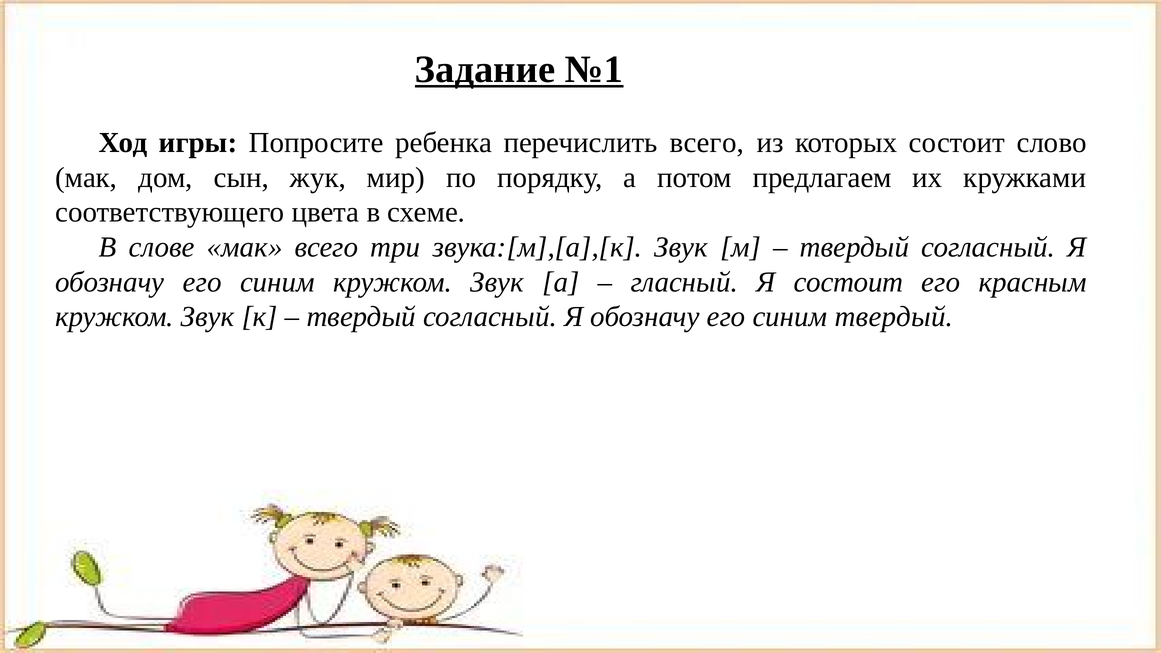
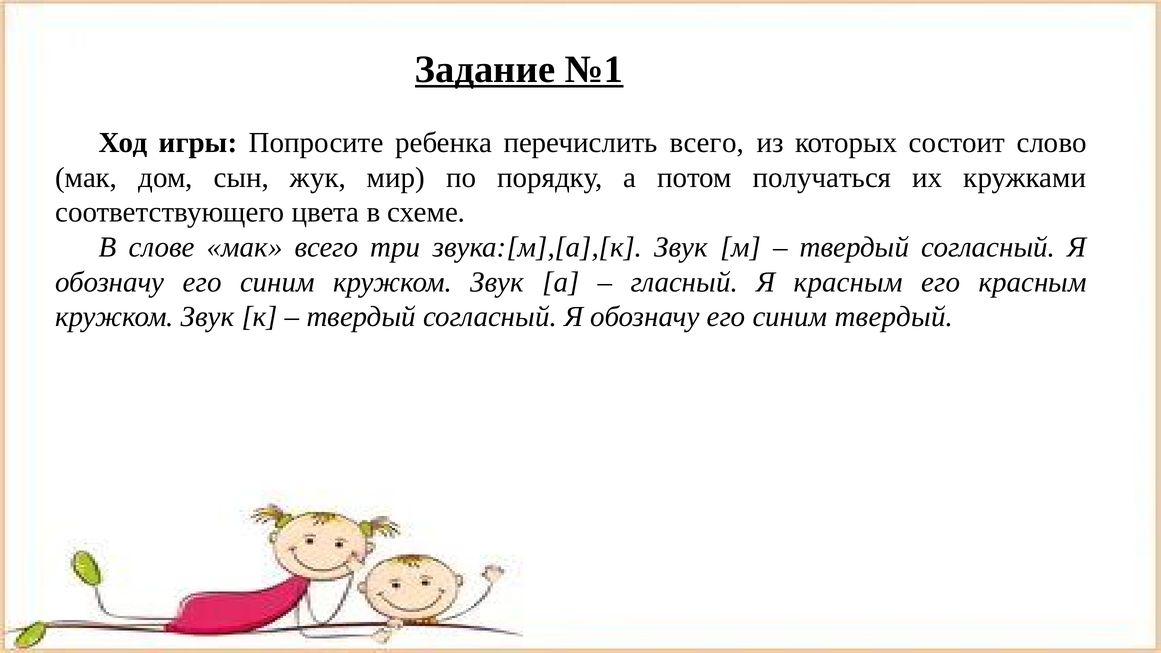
предлагаем: предлагаем -> получаться
Я состоит: состоит -> красным
